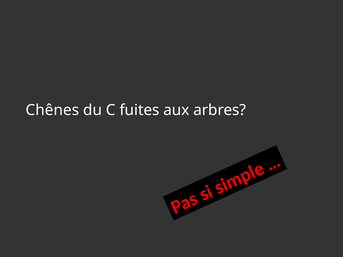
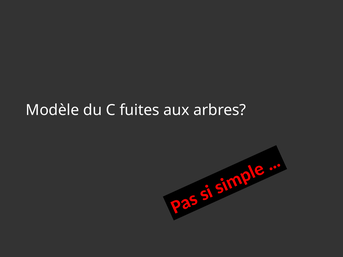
Chênes: Chênes -> Modèle
